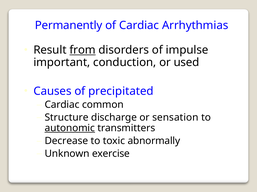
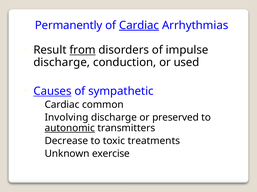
Cardiac at (139, 25) underline: none -> present
important at (62, 63): important -> discharge
Causes underline: none -> present
precipitated: precipitated -> sympathetic
Structure: Structure -> Involving
sensation: sensation -> preserved
abnormally: abnormally -> treatments
